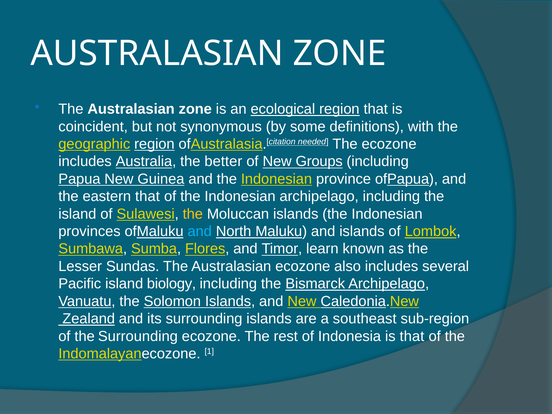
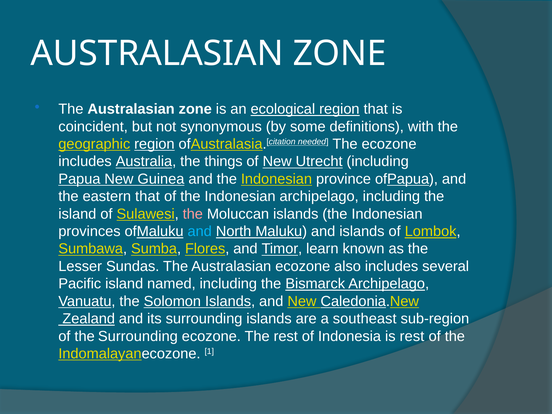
better: better -> things
Groups: Groups -> Utrecht
the at (193, 214) colour: yellow -> pink
biology: biology -> named
is that: that -> rest
